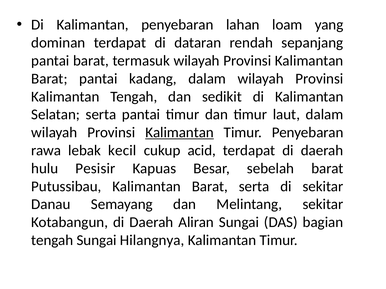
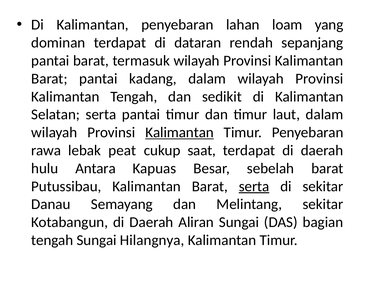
kecil: kecil -> peat
acid: acid -> saat
Pesisir: Pesisir -> Antara
serta at (254, 187) underline: none -> present
